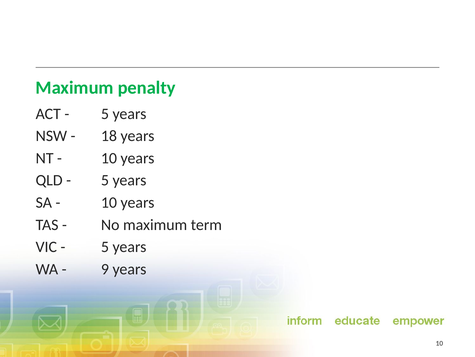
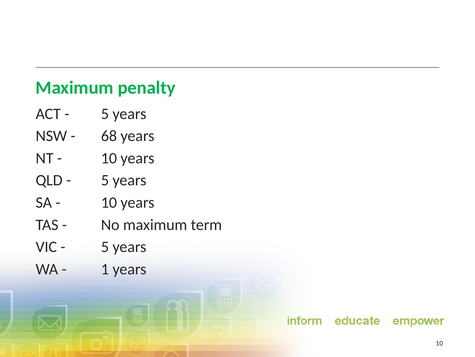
18: 18 -> 68
9: 9 -> 1
